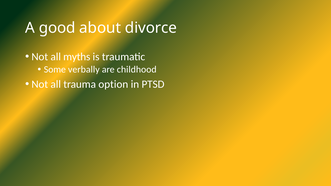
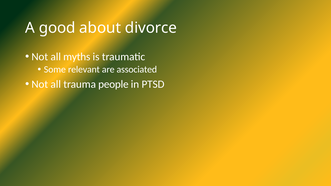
verbally: verbally -> relevant
childhood: childhood -> associated
option: option -> people
